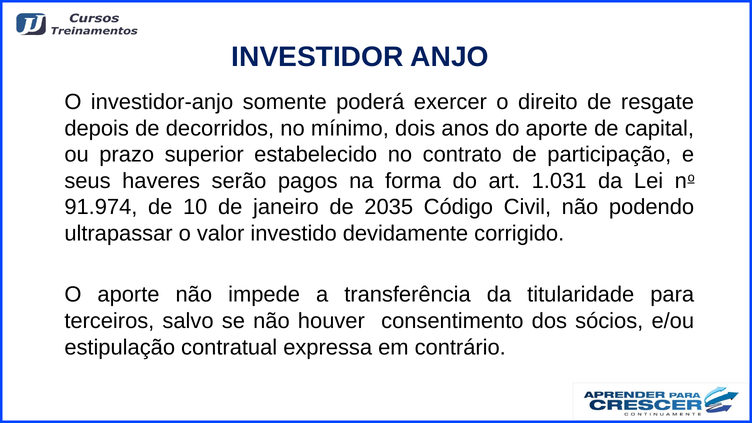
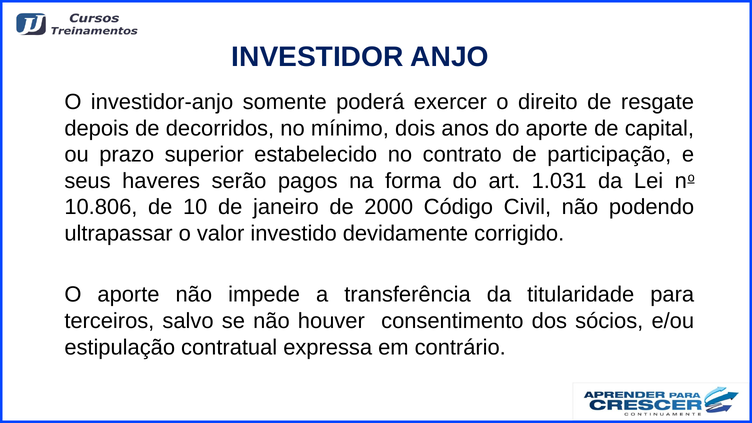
91.974: 91.974 -> 10.806
2035: 2035 -> 2000
